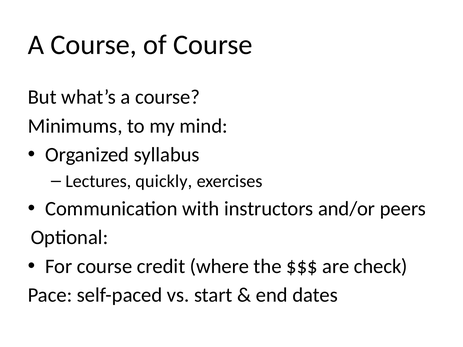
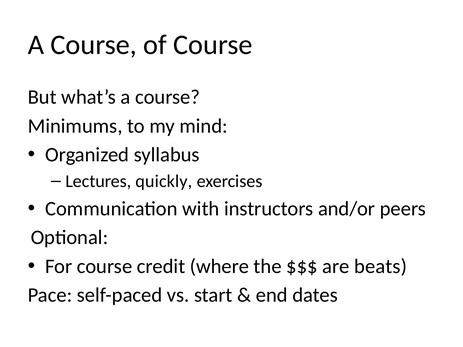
check: check -> beats
